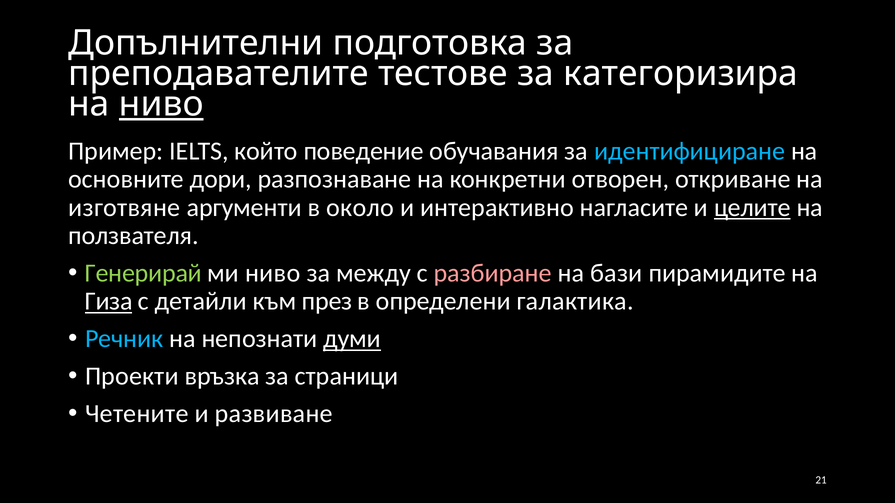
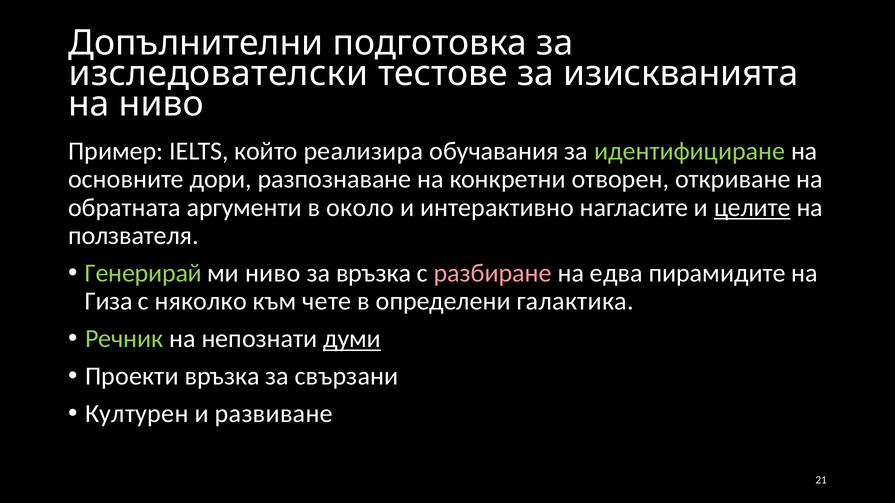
преподавателите: преподавателите -> изследователски
категоризира: категоризира -> изискванията
ниво at (161, 104) underline: present -> none
поведение: поведение -> реализира
идентифициране colour: light blue -> light green
изготвяне: изготвяне -> обратната
за между: между -> връзка
бази: бази -> едва
Гиза underline: present -> none
детайли: детайли -> няколко
през: през -> чете
Речник colour: light blue -> light green
страници: страници -> свързани
Четените: Четените -> Културен
